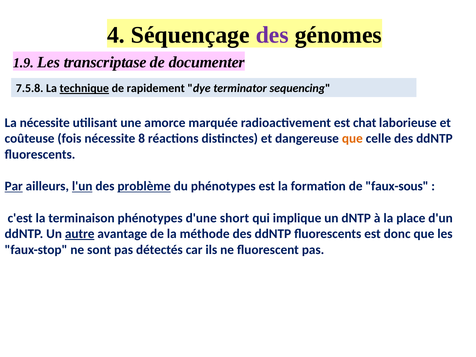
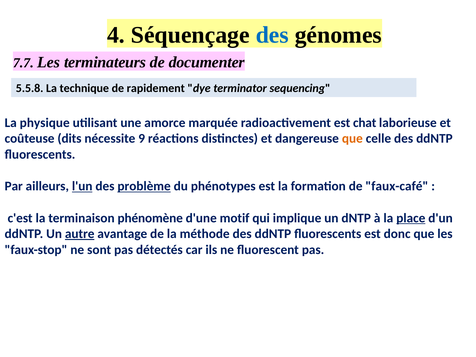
des at (272, 35) colour: purple -> blue
1.9: 1.9 -> 7.7
transcriptase: transcriptase -> terminateurs
7.5.8: 7.5.8 -> 5.5.8
technique underline: present -> none
La nécessite: nécessite -> physique
fois: fois -> dits
8: 8 -> 9
Par underline: present -> none
faux-sous: faux-sous -> faux-café
terminaison phénotypes: phénotypes -> phénomène
short: short -> motif
place underline: none -> present
